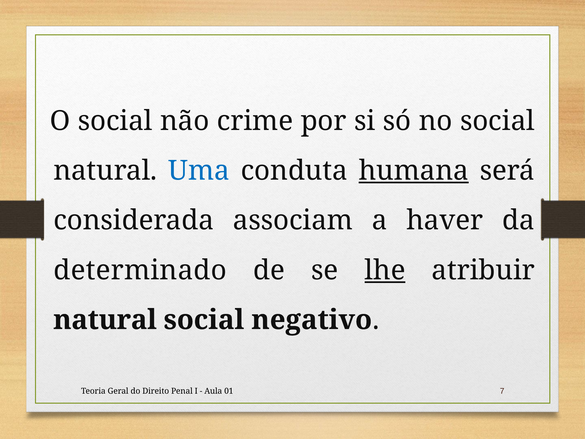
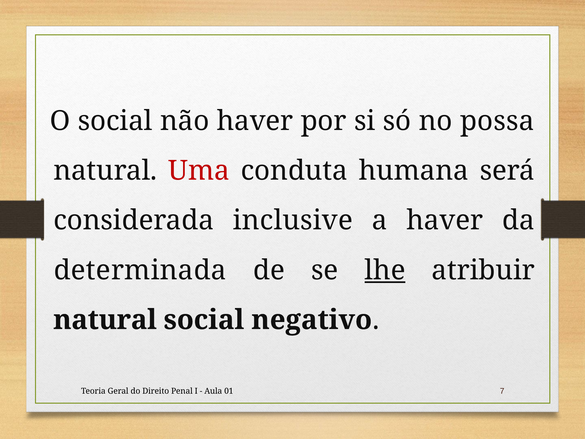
não crime: crime -> haver
no social: social -> possa
Uma colour: blue -> red
humana underline: present -> none
associam: associam -> inclusive
determinado: determinado -> determinada
